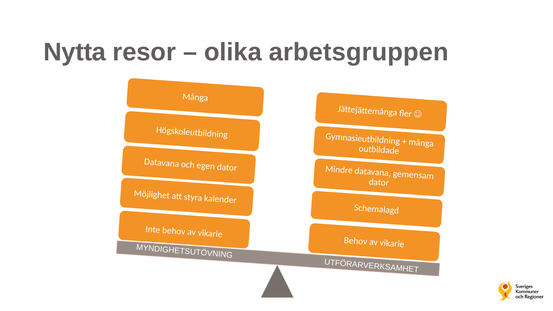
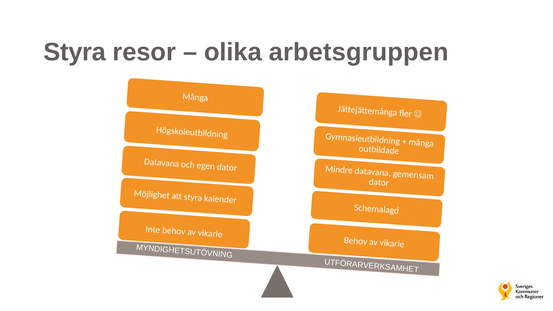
Nytta at (75, 52): Nytta -> Styra
